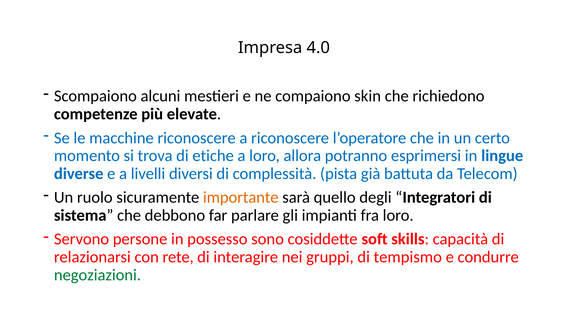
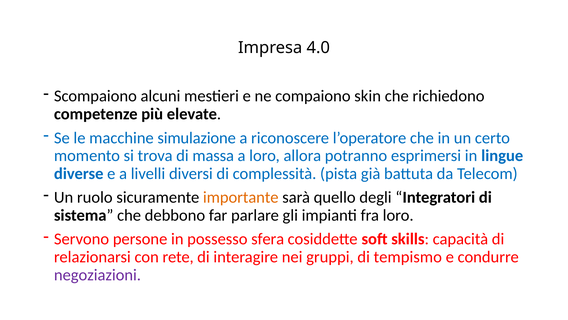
macchine riconoscere: riconoscere -> simulazione
etiche: etiche -> massa
sono: sono -> sfera
negoziazioni colour: green -> purple
